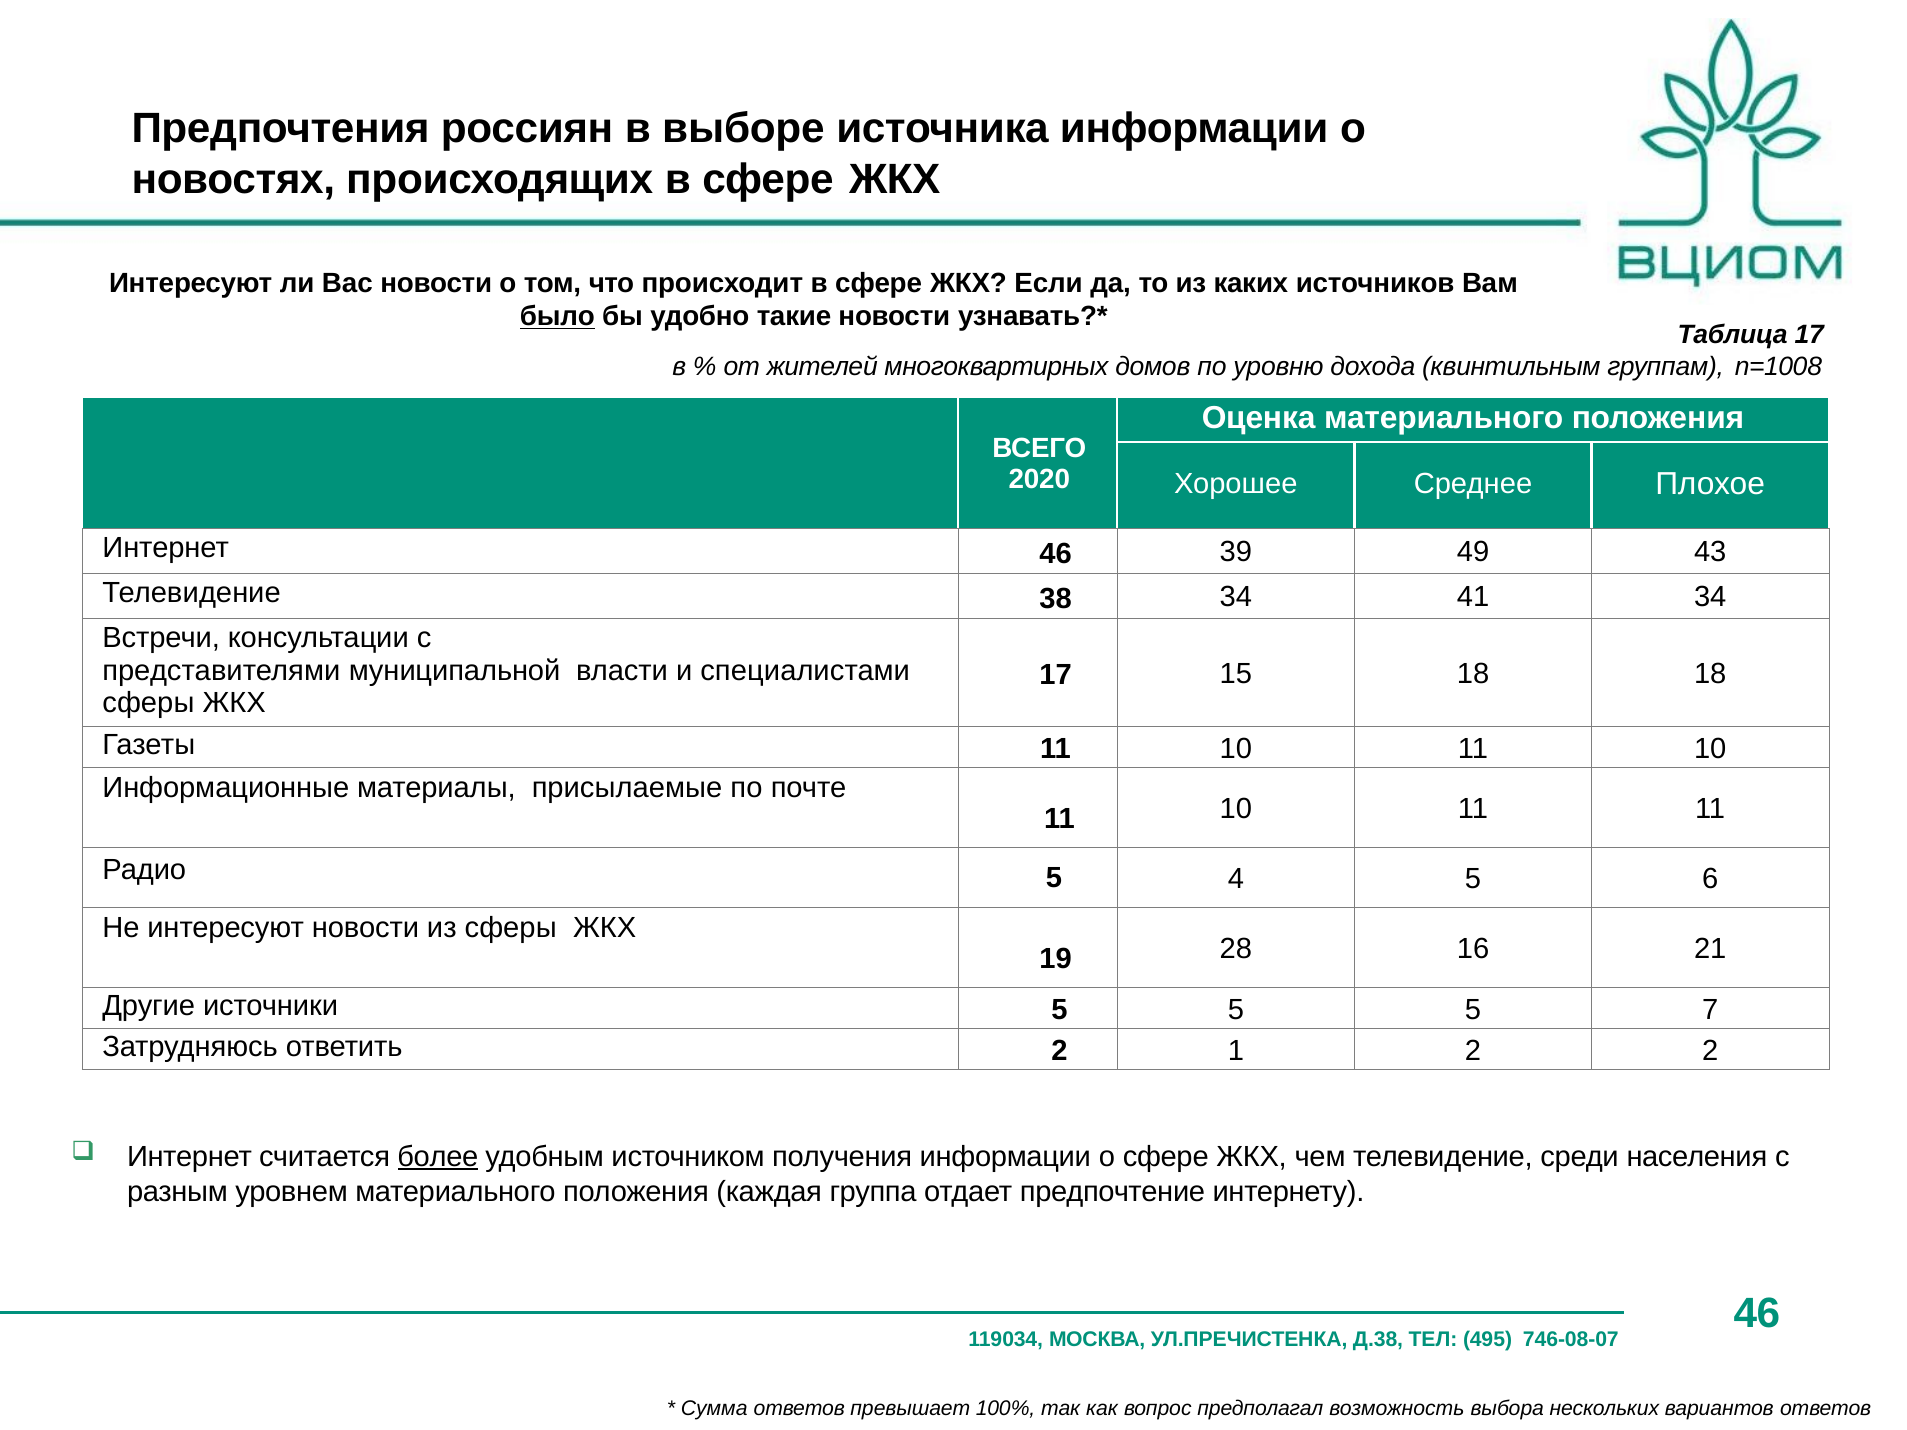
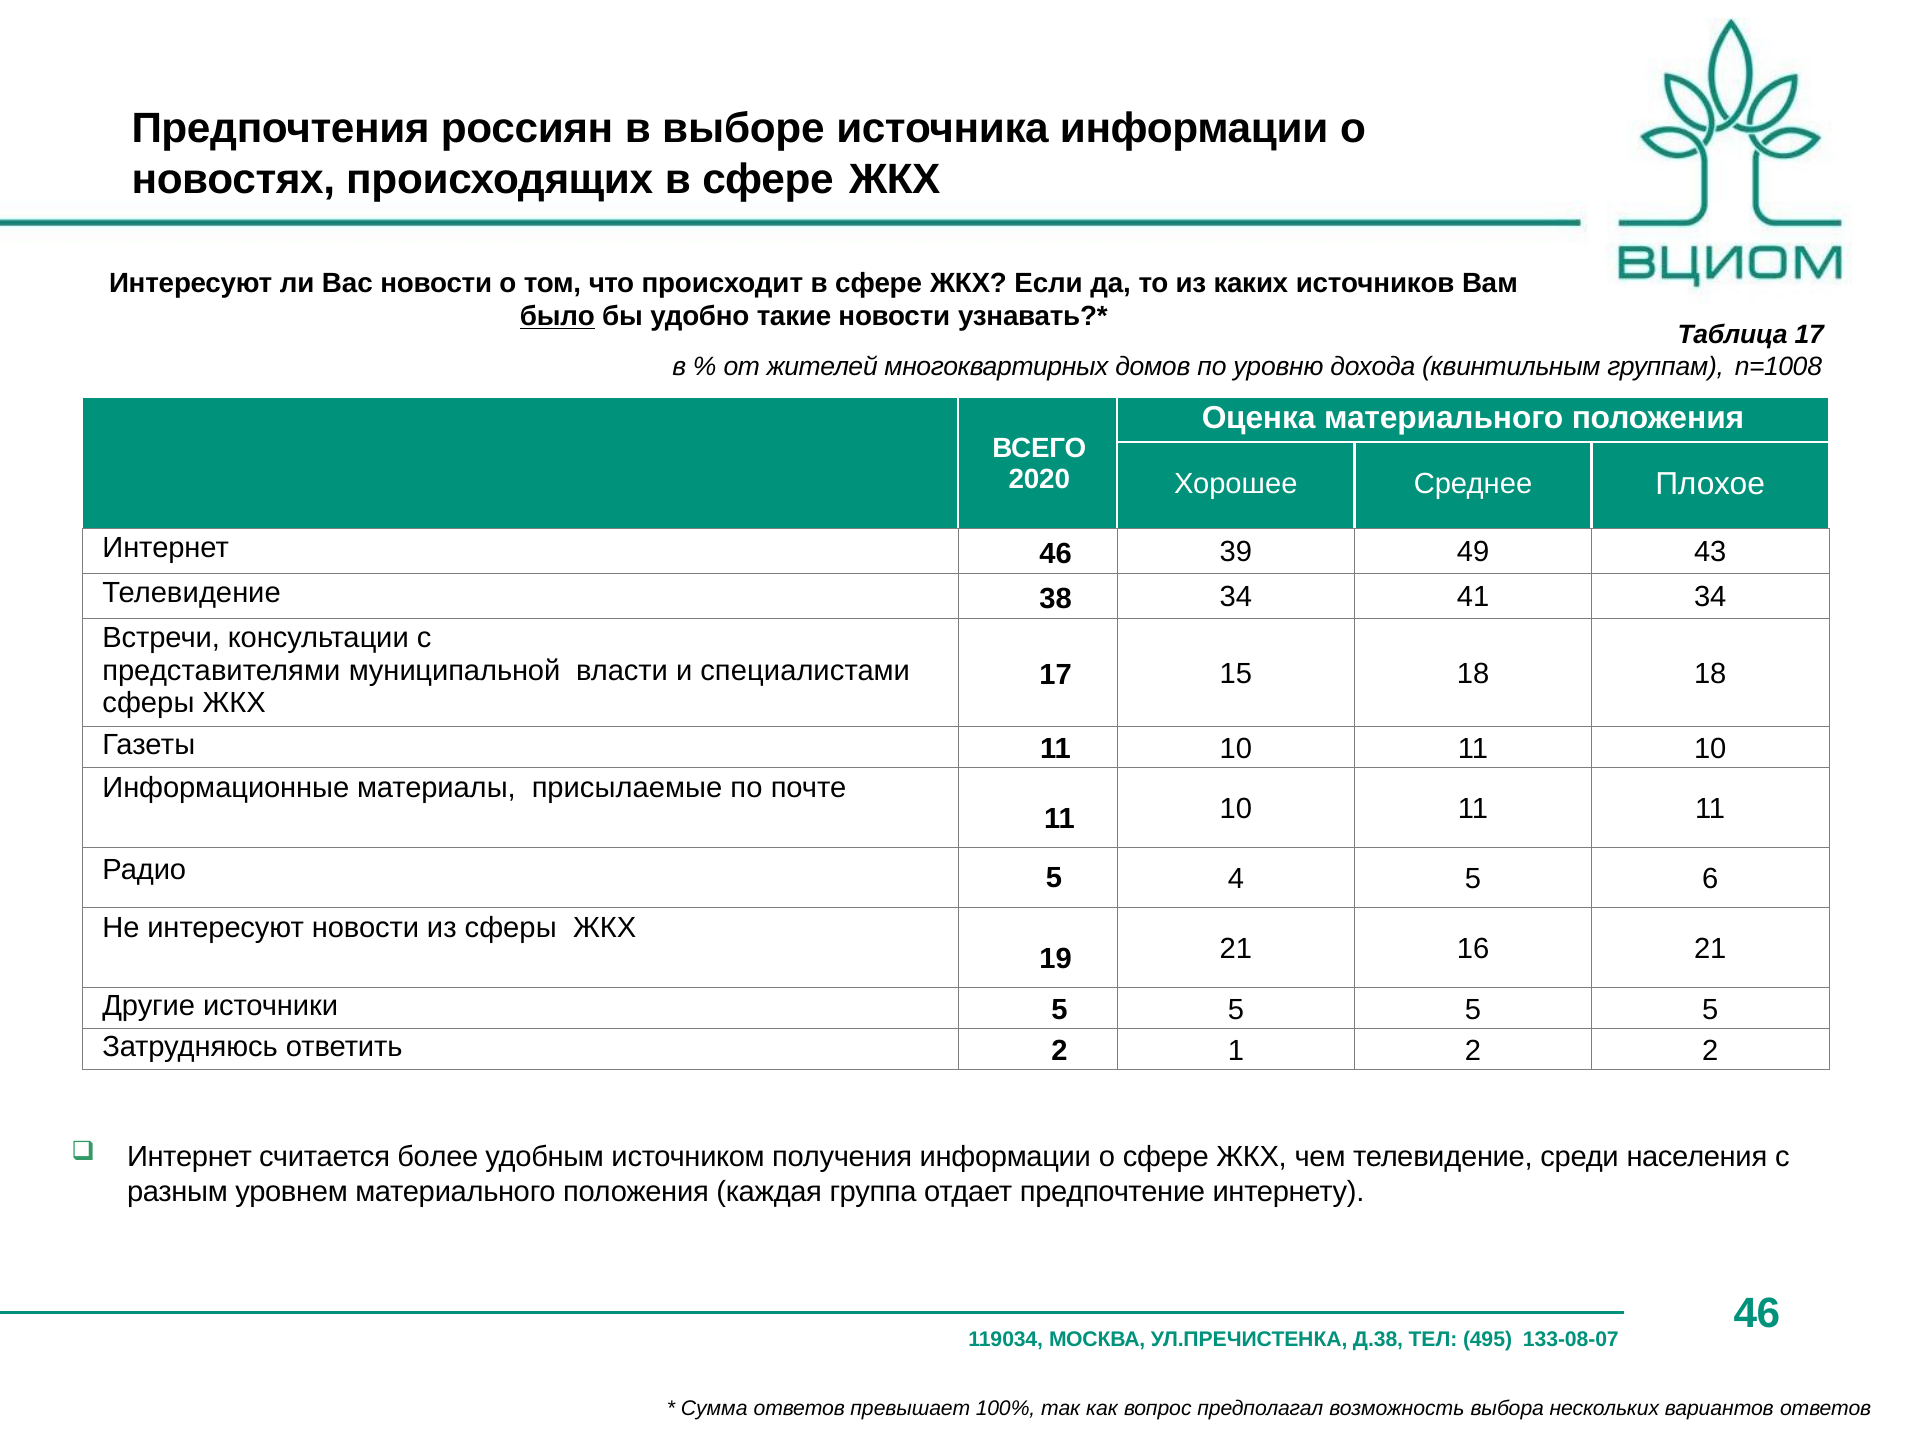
19 28: 28 -> 21
5 5 5 7: 7 -> 5
более underline: present -> none
746-08-07: 746-08-07 -> 133-08-07
